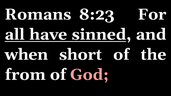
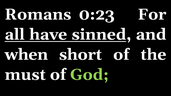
8:23: 8:23 -> 0:23
from: from -> must
God colour: pink -> light green
